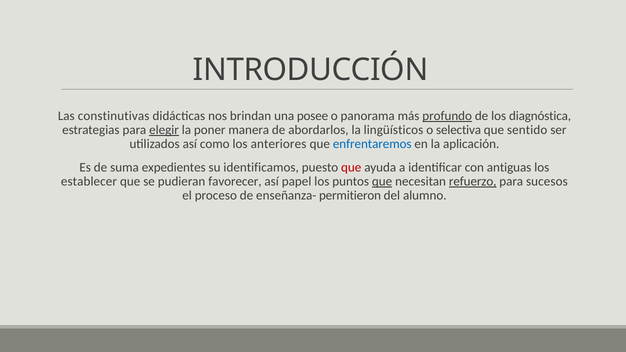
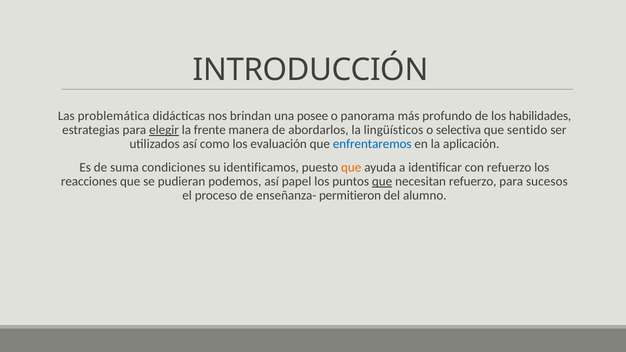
constinutivas: constinutivas -> problemática
profundo underline: present -> none
diagnóstica: diagnóstica -> habilidades
poner: poner -> frente
anteriores: anteriores -> evaluación
expedientes: expedientes -> condiciones
que at (351, 167) colour: red -> orange
con antiguas: antiguas -> refuerzo
establecer: establecer -> reacciones
favorecer: favorecer -> podemos
refuerzo at (473, 181) underline: present -> none
